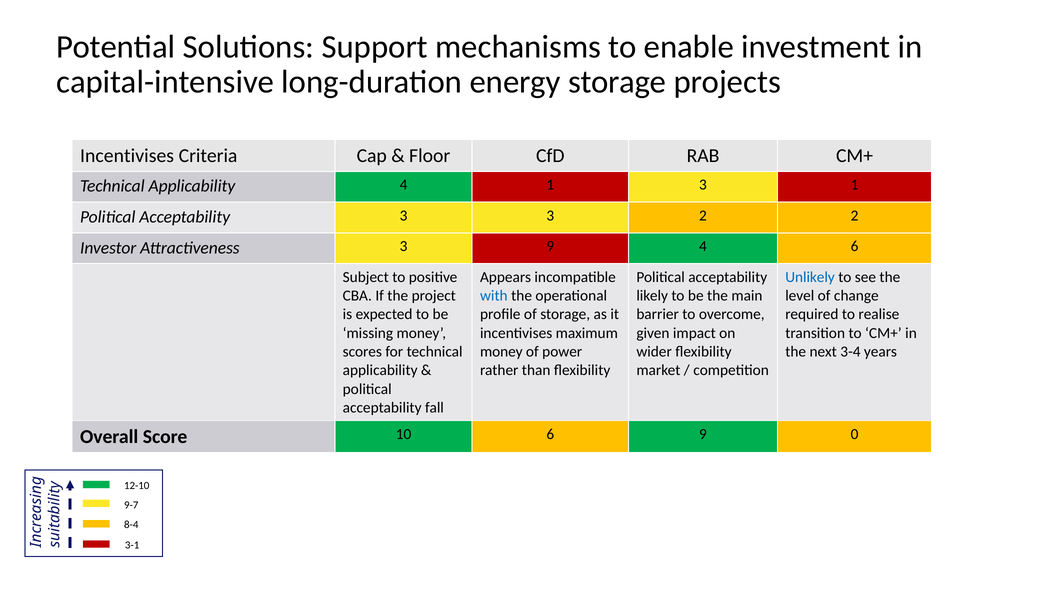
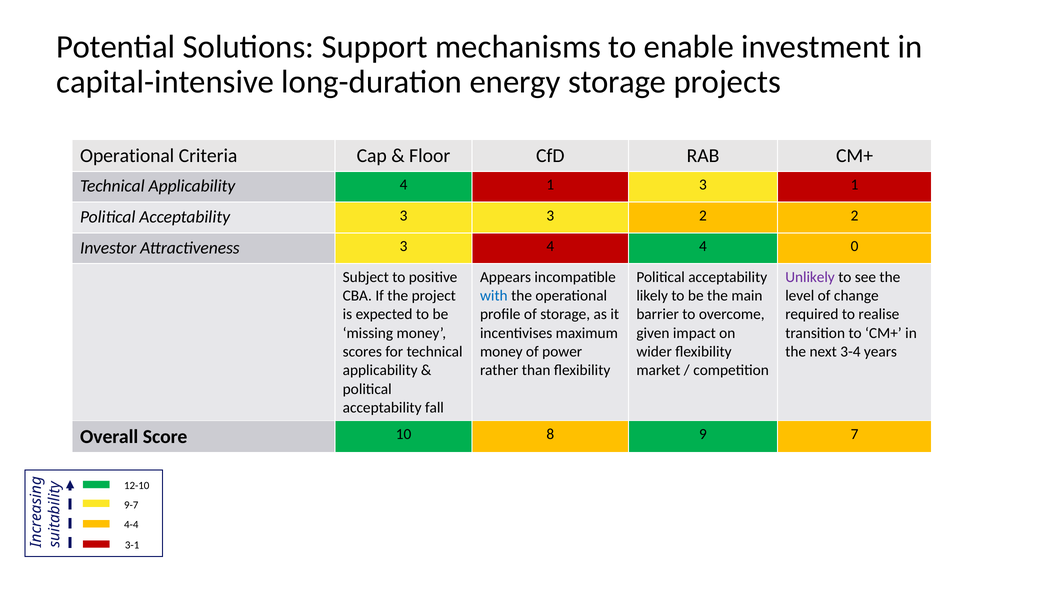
Incentivises at (127, 155): Incentivises -> Operational
3 9: 9 -> 4
4 6: 6 -> 0
Unlikely colour: blue -> purple
10 6: 6 -> 8
0: 0 -> 7
8-4: 8-4 -> 4-4
